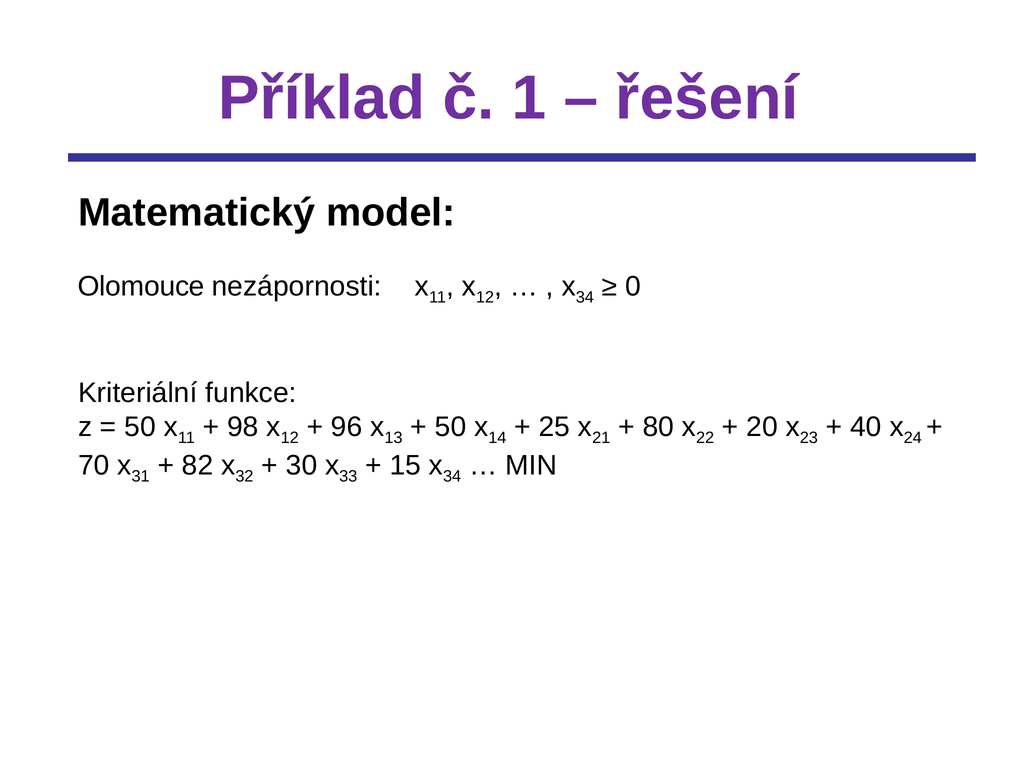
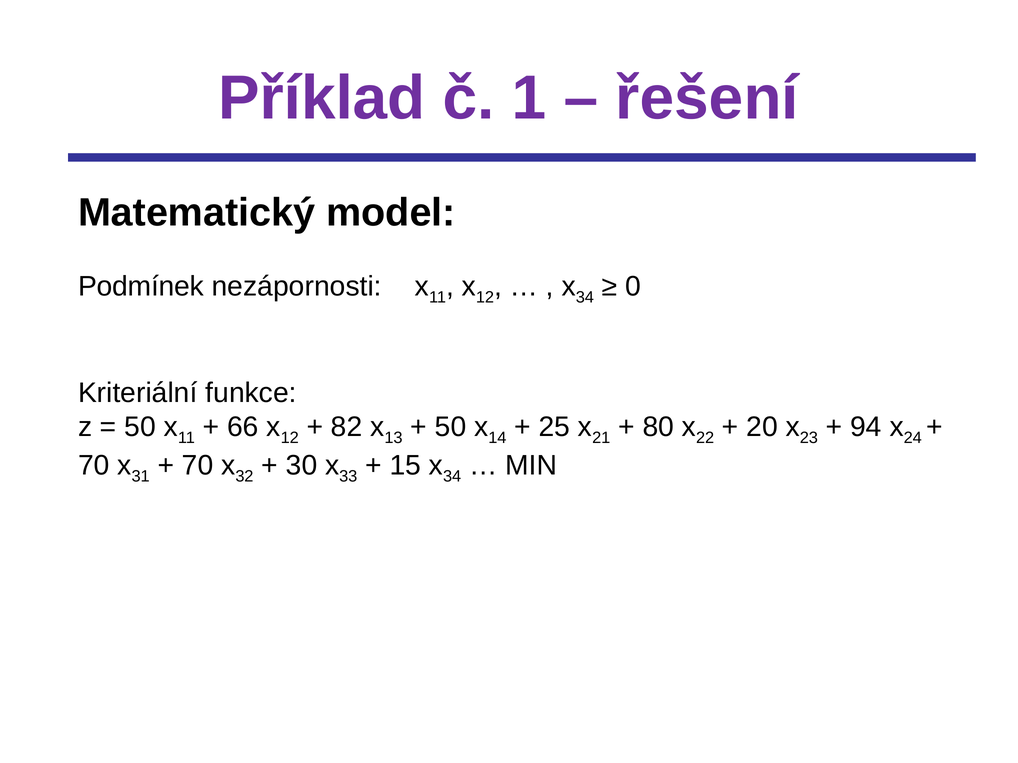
Olomouce: Olomouce -> Podmínek
98: 98 -> 66
96: 96 -> 82
40: 40 -> 94
82 at (198, 466): 82 -> 70
